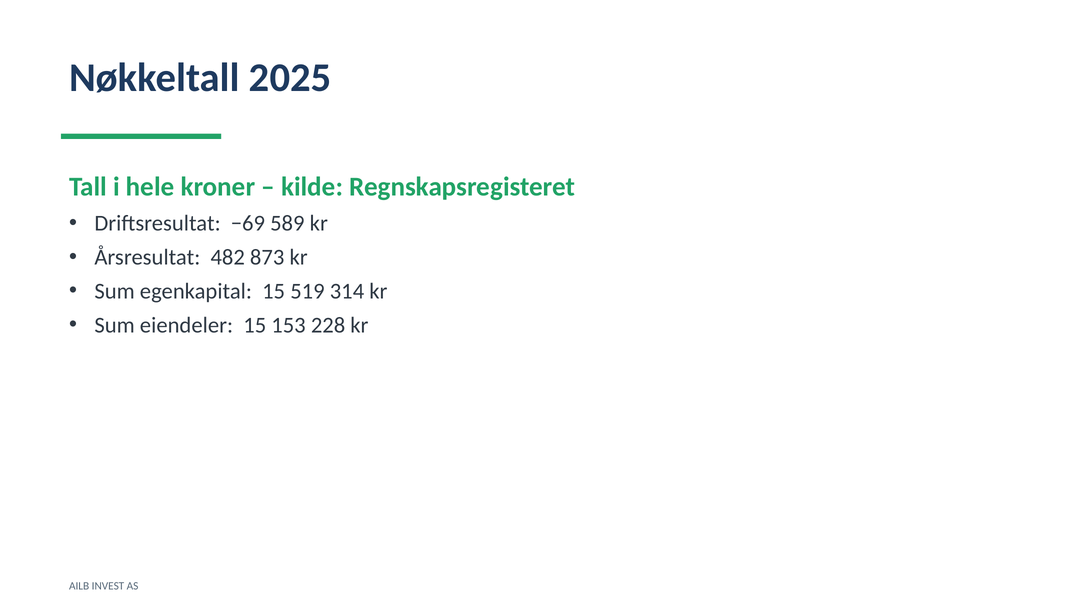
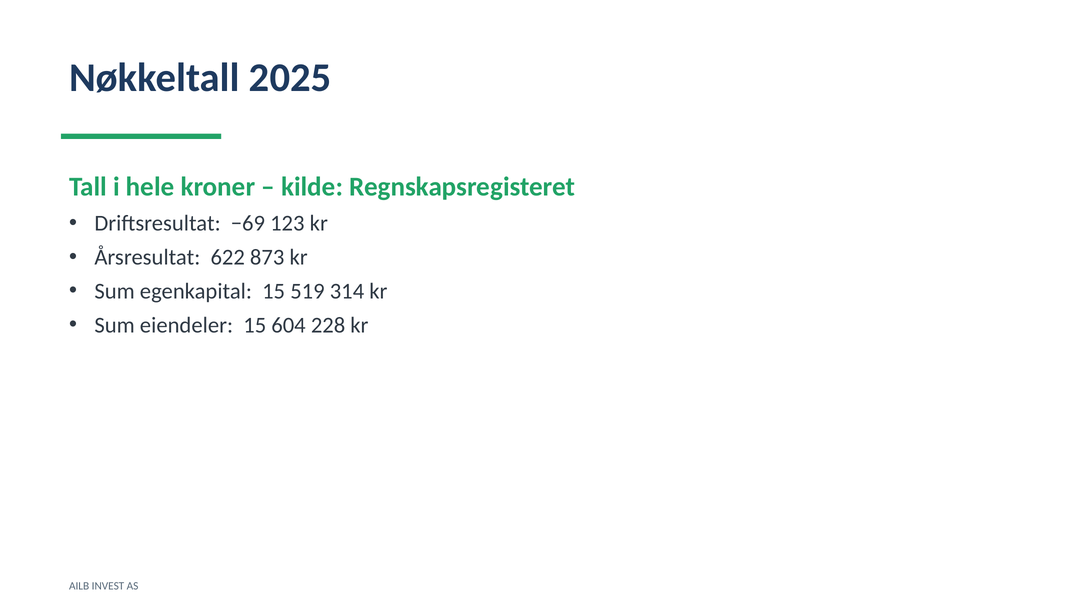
589: 589 -> 123
482: 482 -> 622
153: 153 -> 604
